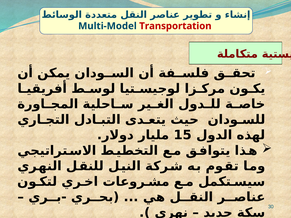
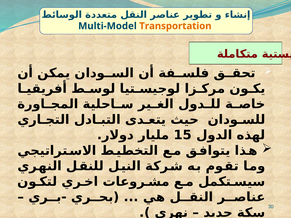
Transportation colour: red -> orange
